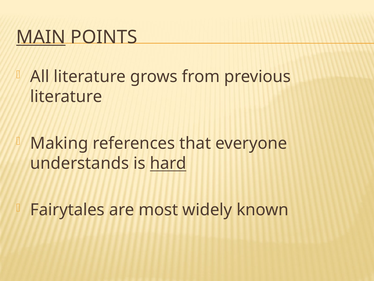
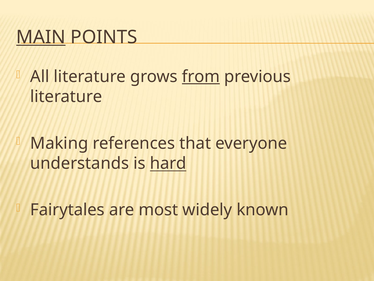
from underline: none -> present
